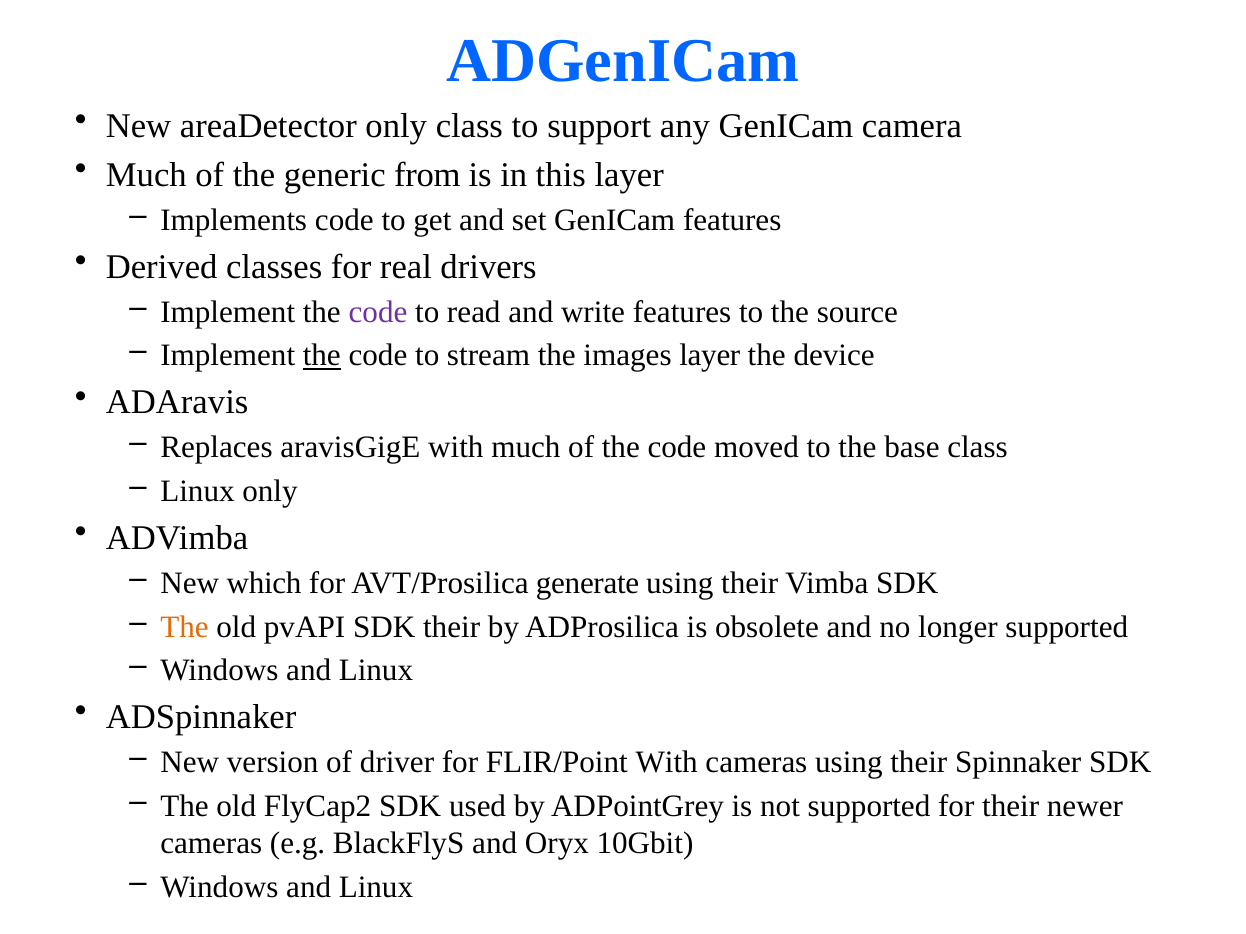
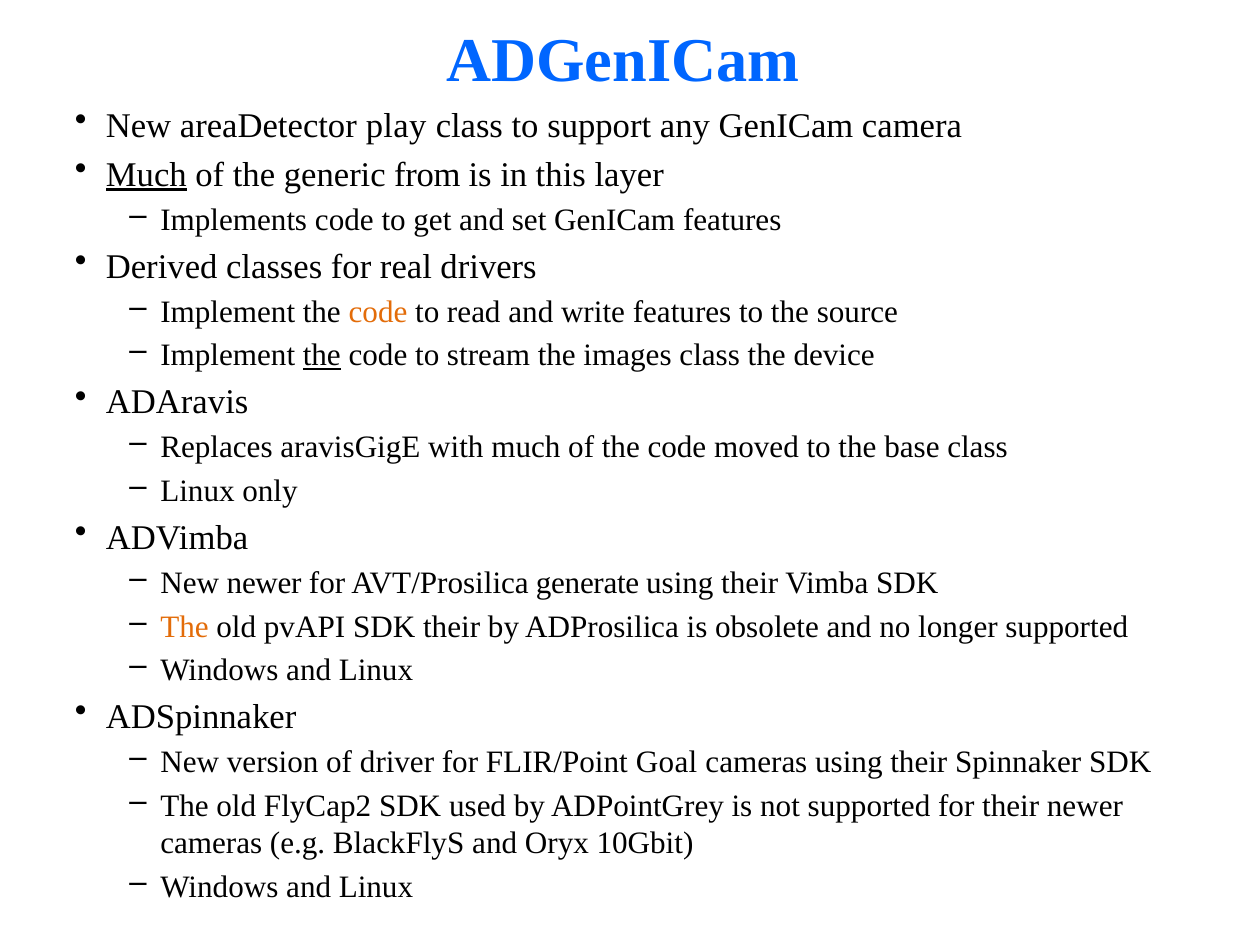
areaDetector only: only -> play
Much at (146, 175) underline: none -> present
code at (378, 312) colour: purple -> orange
images layer: layer -> class
New which: which -> newer
FLIR/Point With: With -> Goal
